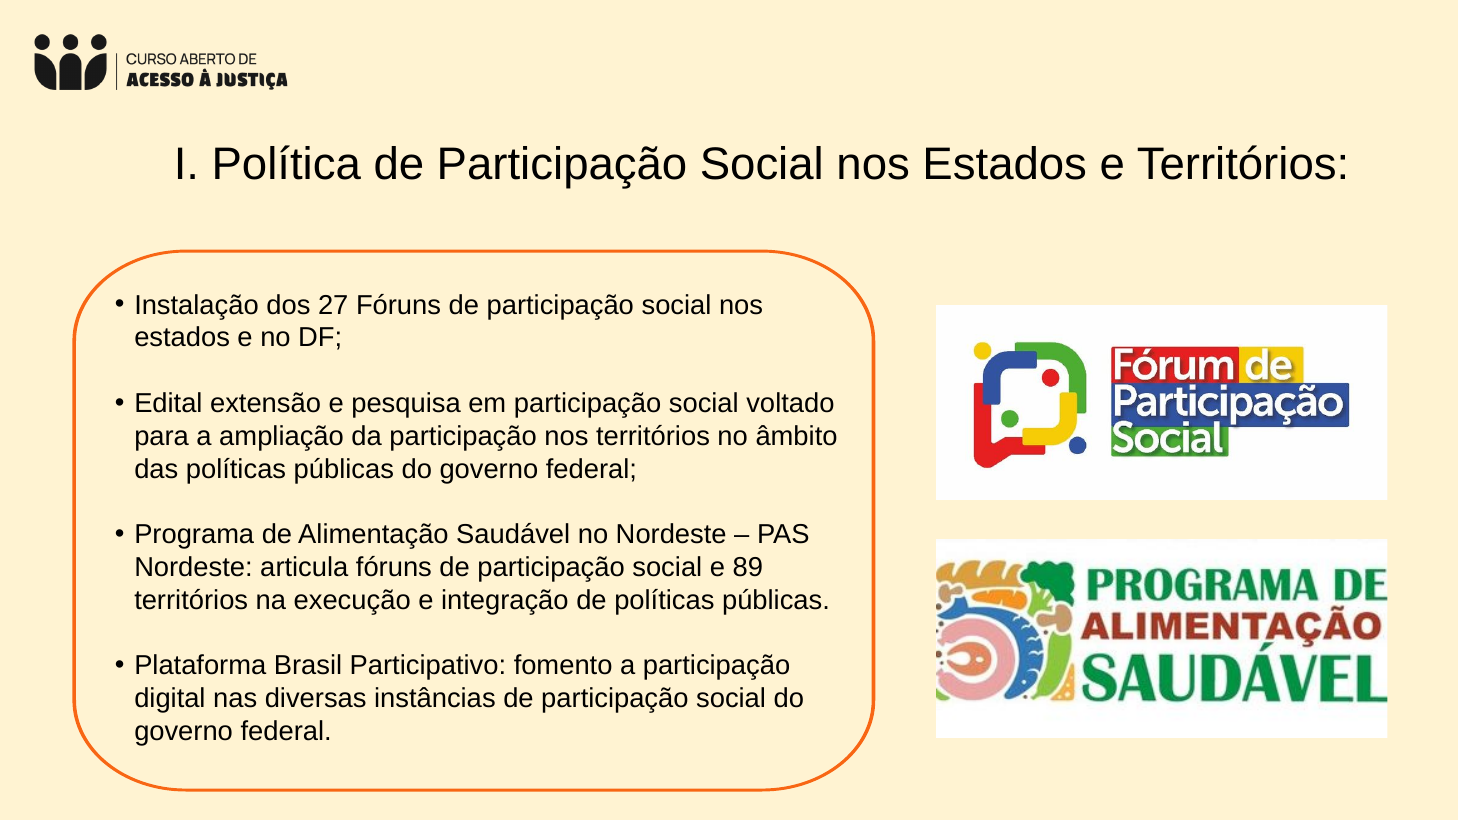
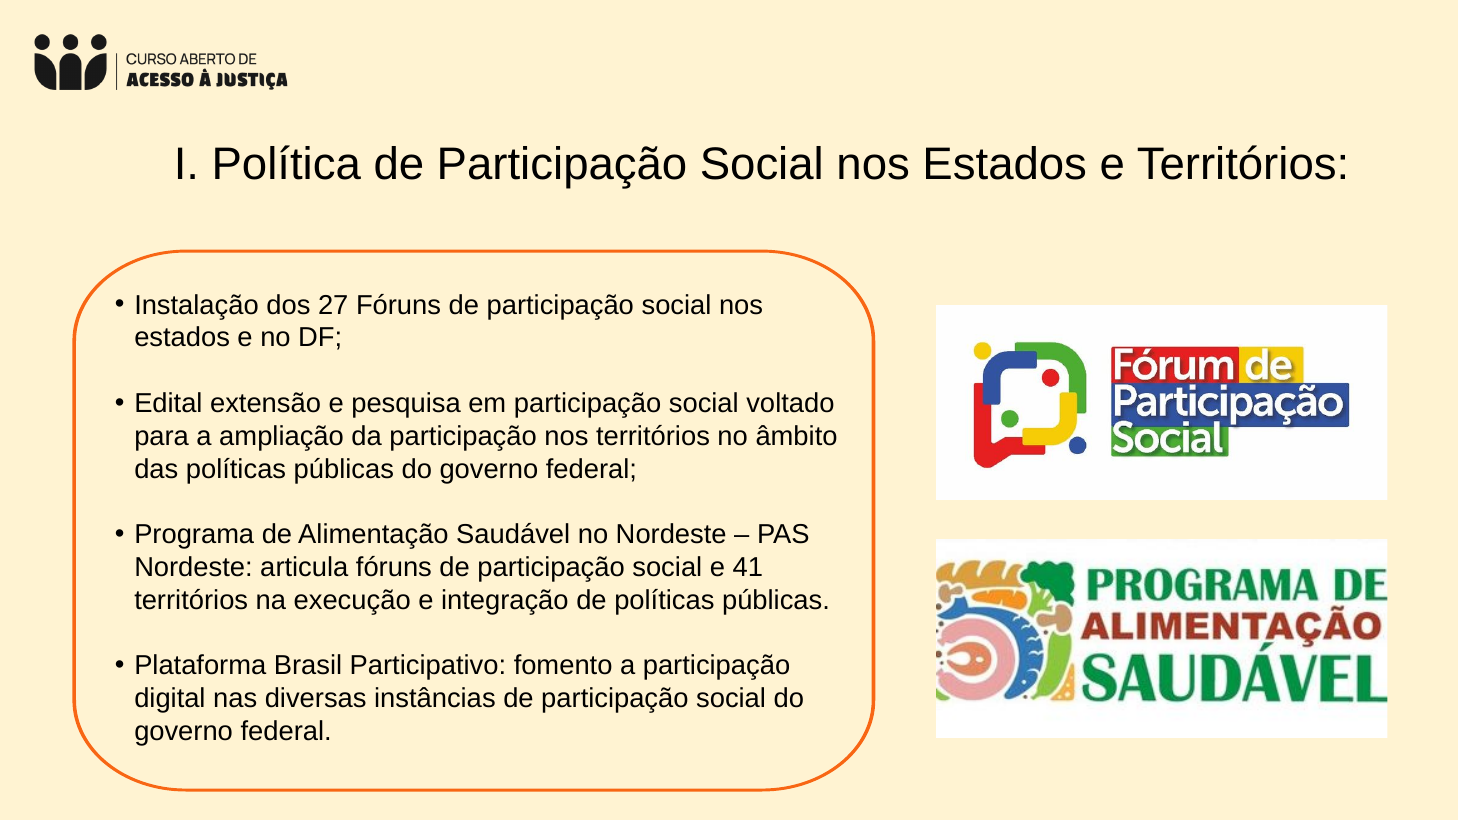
89: 89 -> 41
